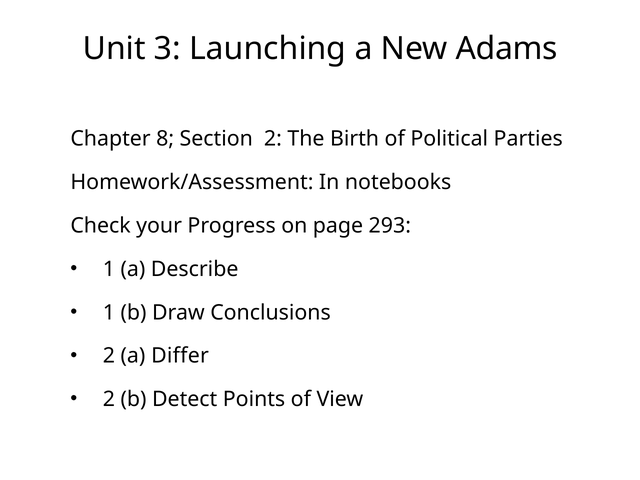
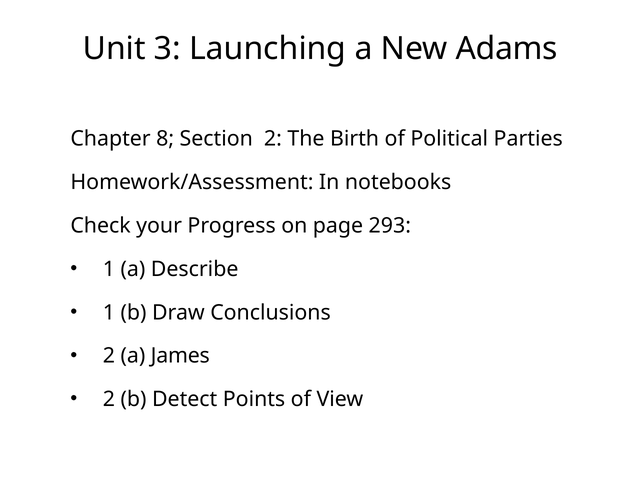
Differ: Differ -> James
